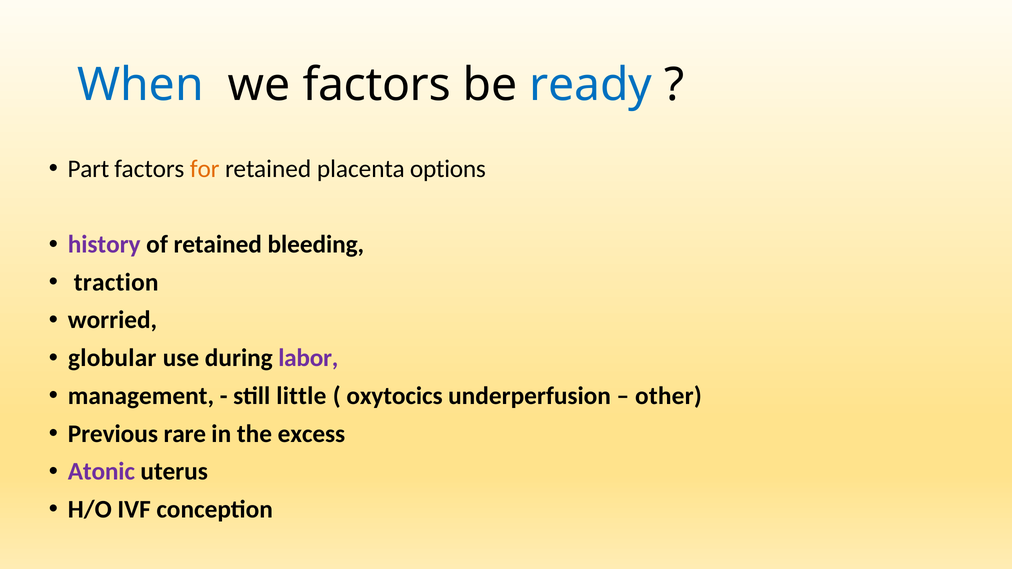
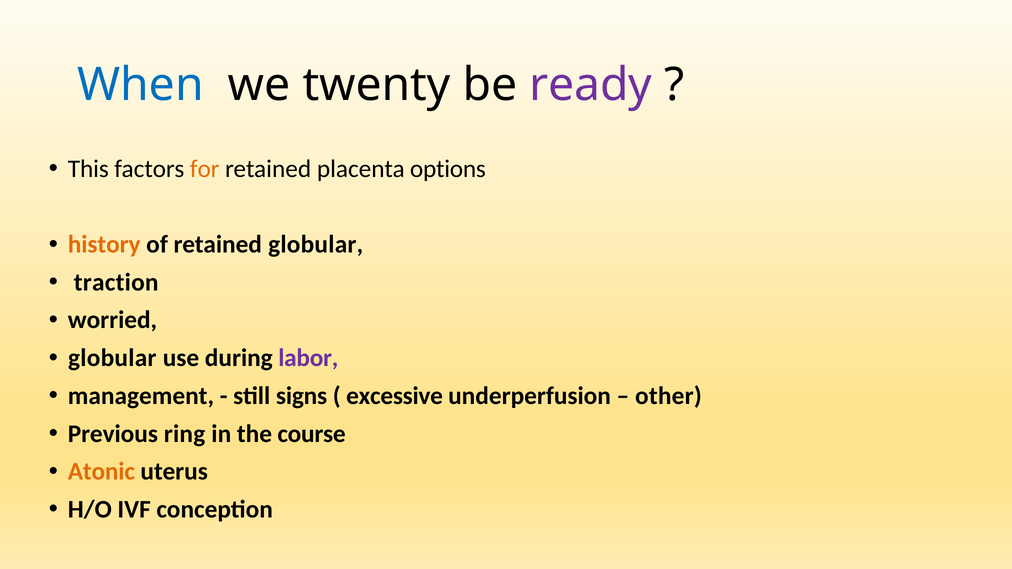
we factors: factors -> twenty
ready colour: blue -> purple
Part: Part -> This
history colour: purple -> orange
retained bleeding: bleeding -> globular
little: little -> signs
oxytocics: oxytocics -> excessive
rare: rare -> ring
excess: excess -> course
Atonic colour: purple -> orange
